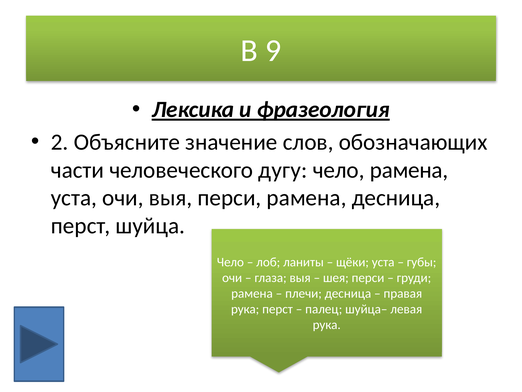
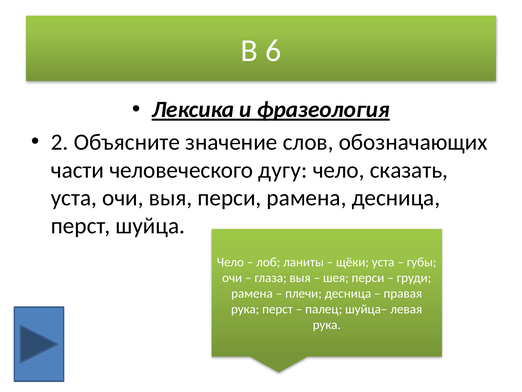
9: 9 -> 6
чело рамена: рамена -> сказать
